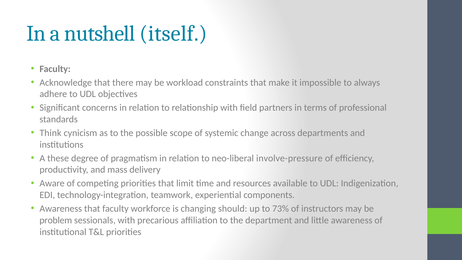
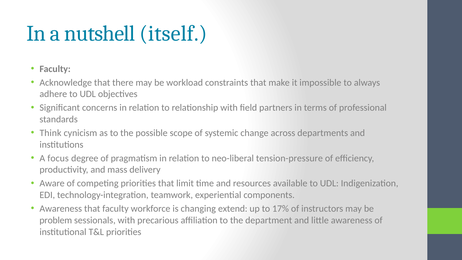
these: these -> focus
involve-pressure: involve-pressure -> tension-pressure
should: should -> extend
73%: 73% -> 17%
